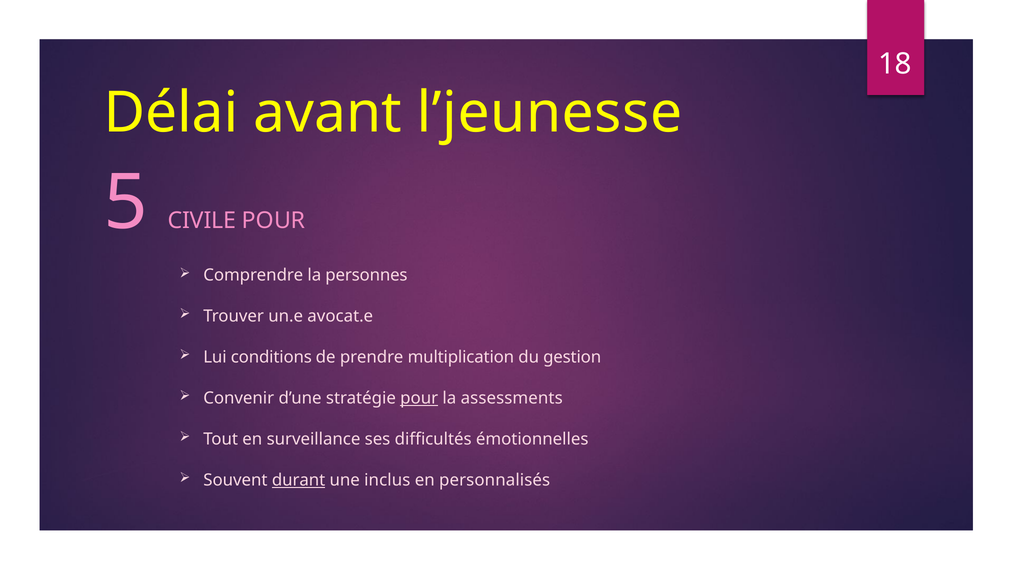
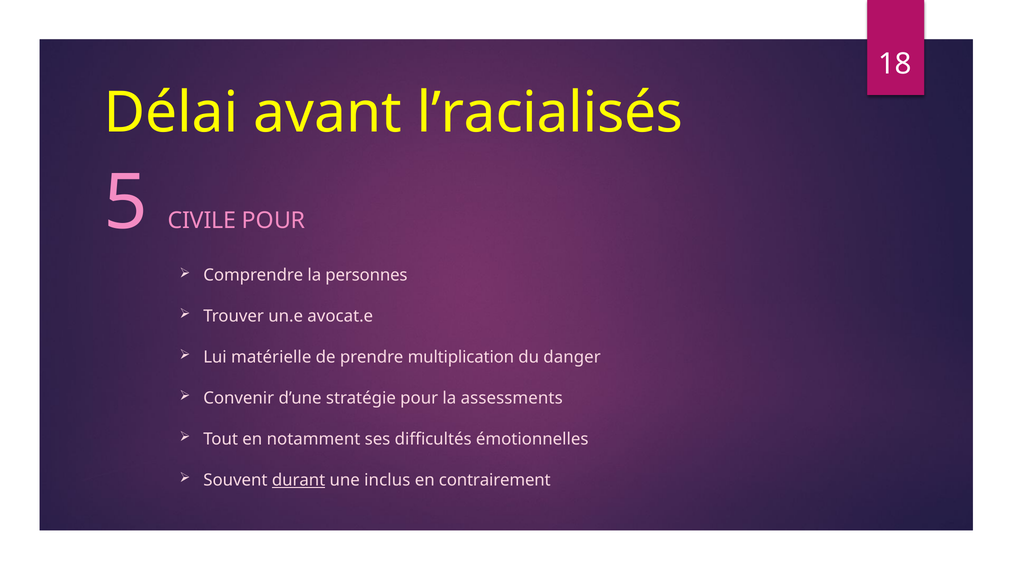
l’jeunesse: l’jeunesse -> l’racialisés
conditions: conditions -> matérielle
gestion: gestion -> danger
pour at (419, 398) underline: present -> none
surveillance: surveillance -> notamment
personnalisés: personnalisés -> contrairement
